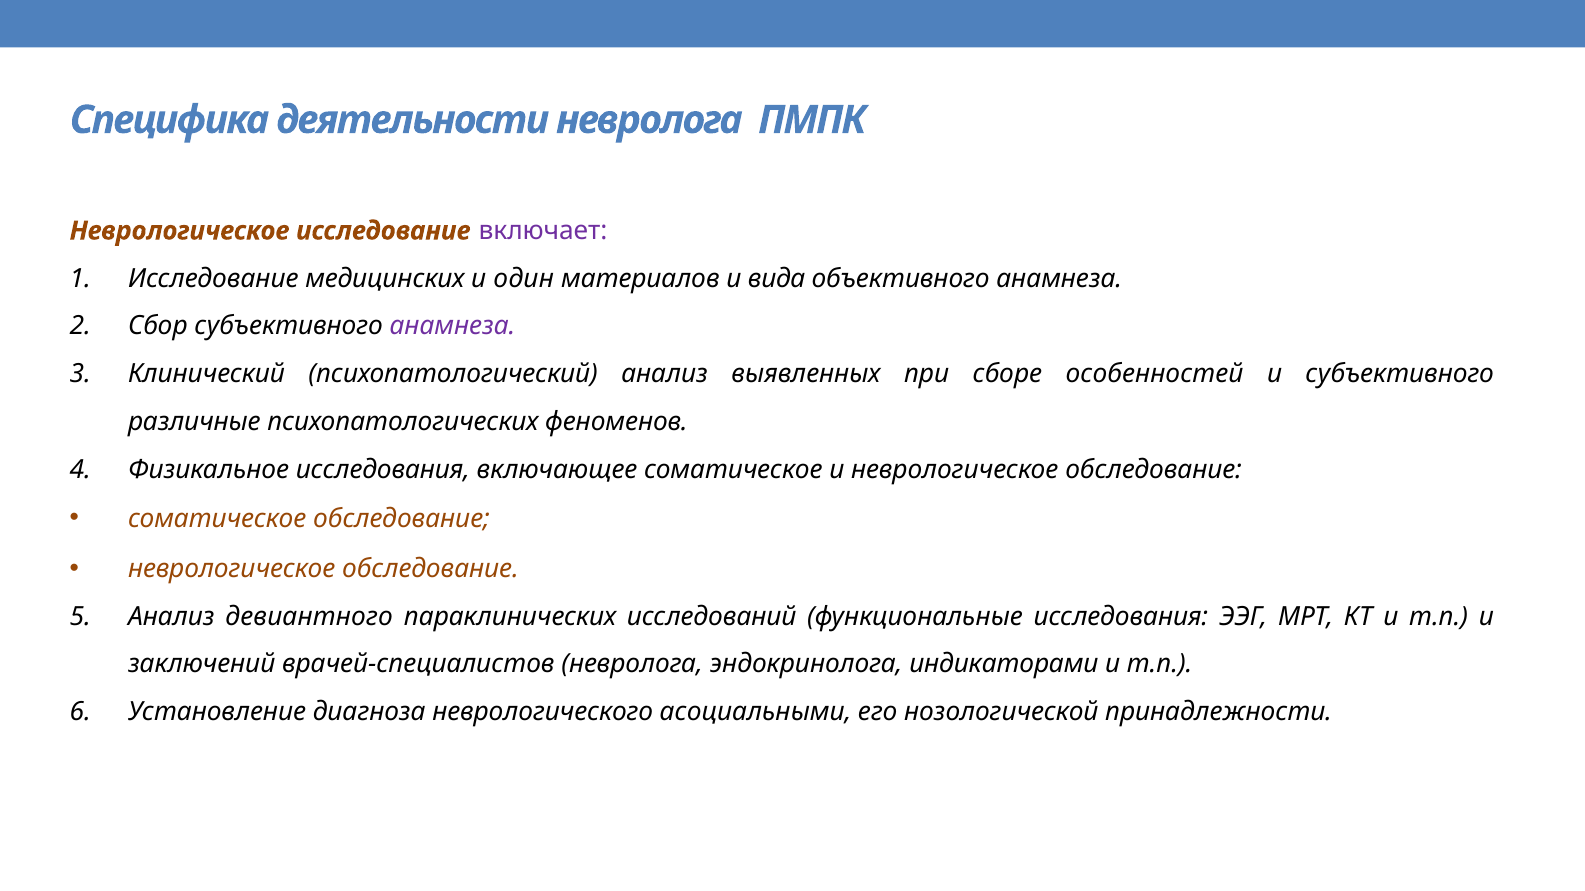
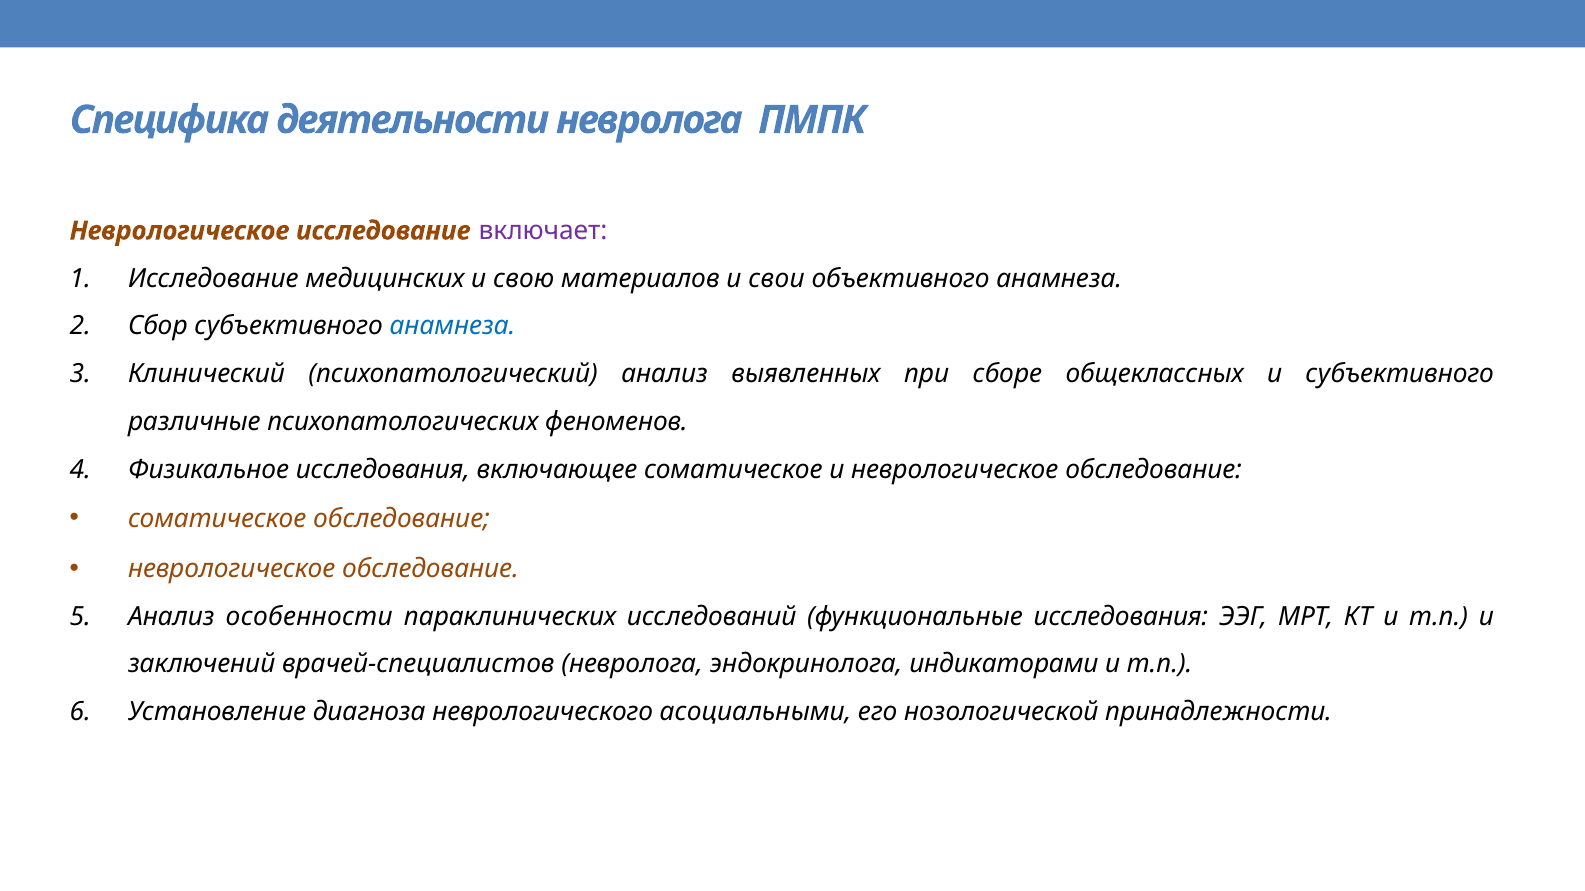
один: один -> свою
вида: вида -> свои
анамнеза at (453, 326) colour: purple -> blue
особенностей: особенностей -> общеклассных
девиантного: девиантного -> особенности
